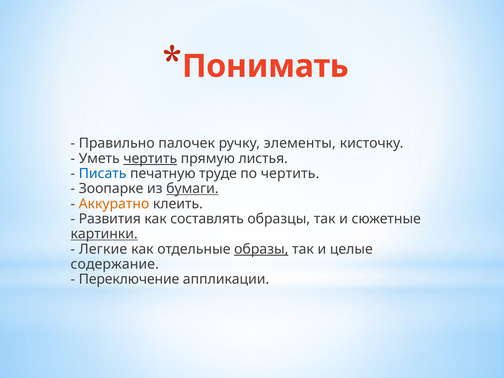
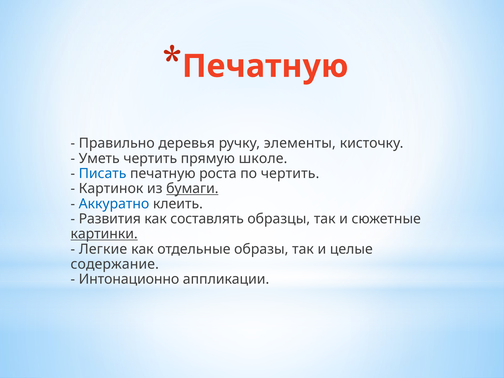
Понимать at (265, 66): Понимать -> Печатную
палочек: палочек -> деревья
чертить at (150, 158) underline: present -> none
листья: листья -> школе
труде: труде -> роста
Зоопарке: Зоопарке -> Картинок
Аккуратно colour: orange -> blue
образы underline: present -> none
Переключение: Переключение -> Интонационно
